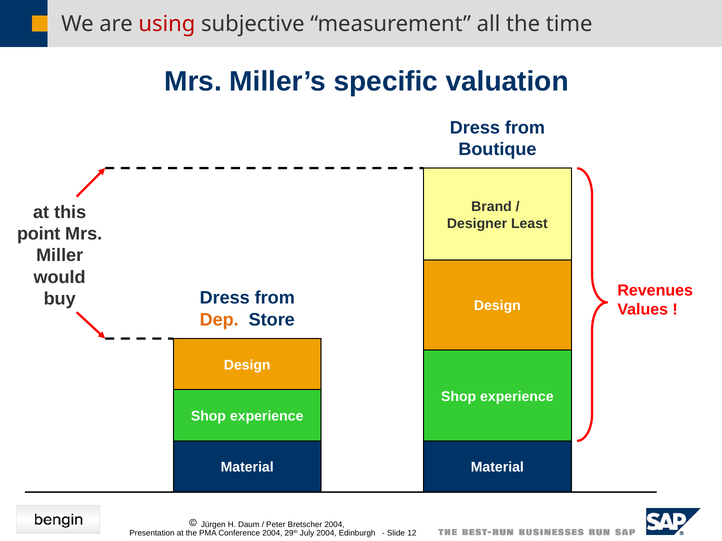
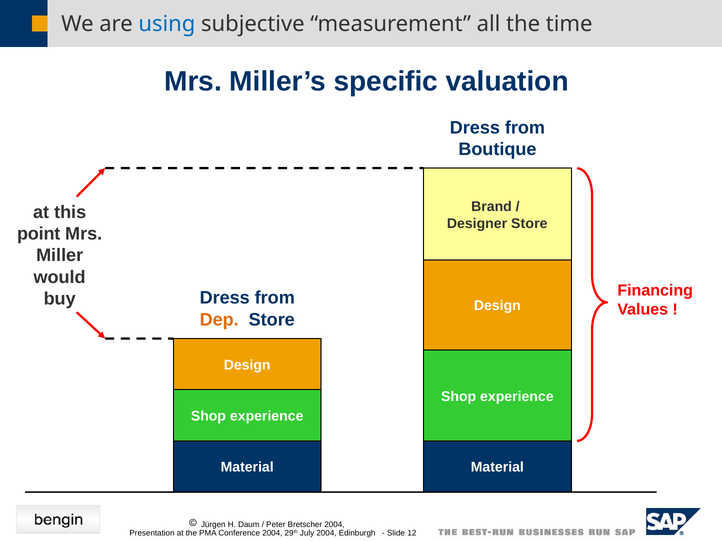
using colour: red -> blue
Designer Least: Least -> Store
Revenues: Revenues -> Financing
